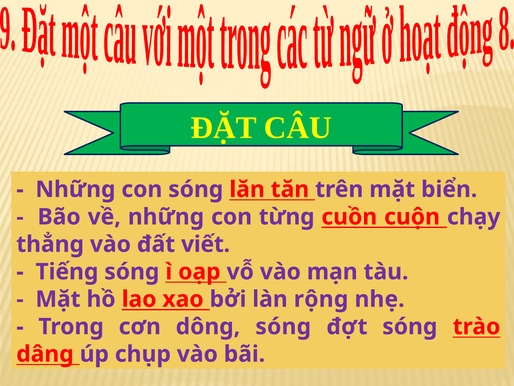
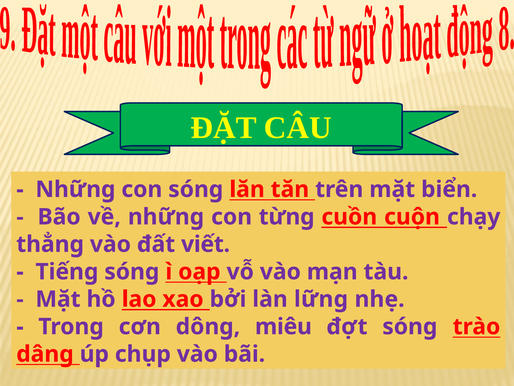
rộng: rộng -> lững
dông sóng: sóng -> miêu
